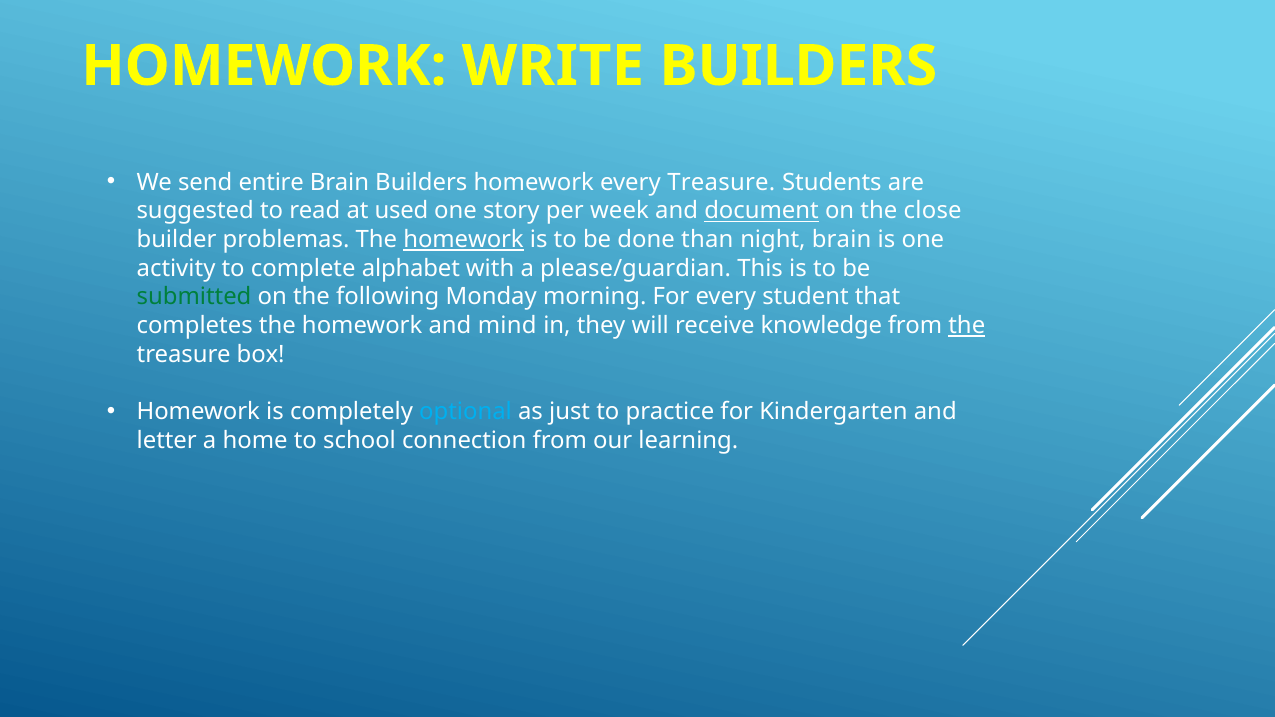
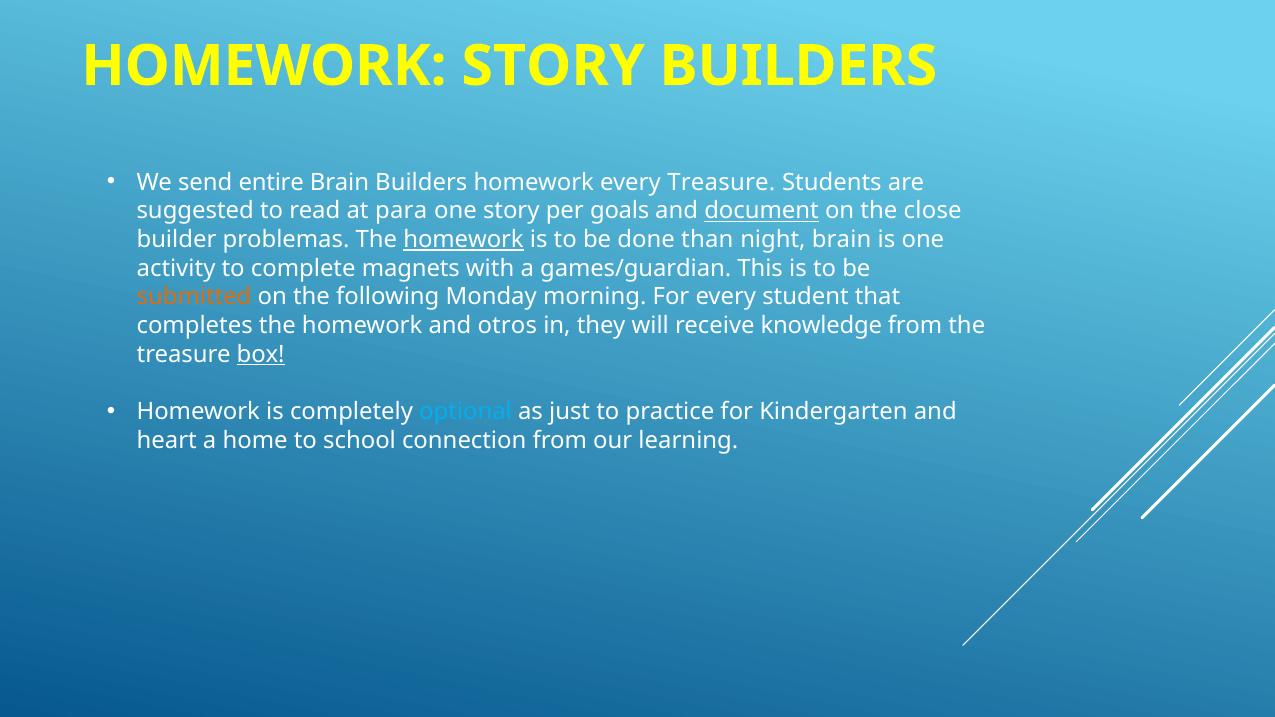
HOMEWORK WRITE: WRITE -> STORY
used: used -> para
week: week -> goals
alphabet: alphabet -> magnets
please/guardian: please/guardian -> games/guardian
submitted colour: green -> orange
mind: mind -> otros
the at (967, 326) underline: present -> none
box underline: none -> present
letter: letter -> heart
